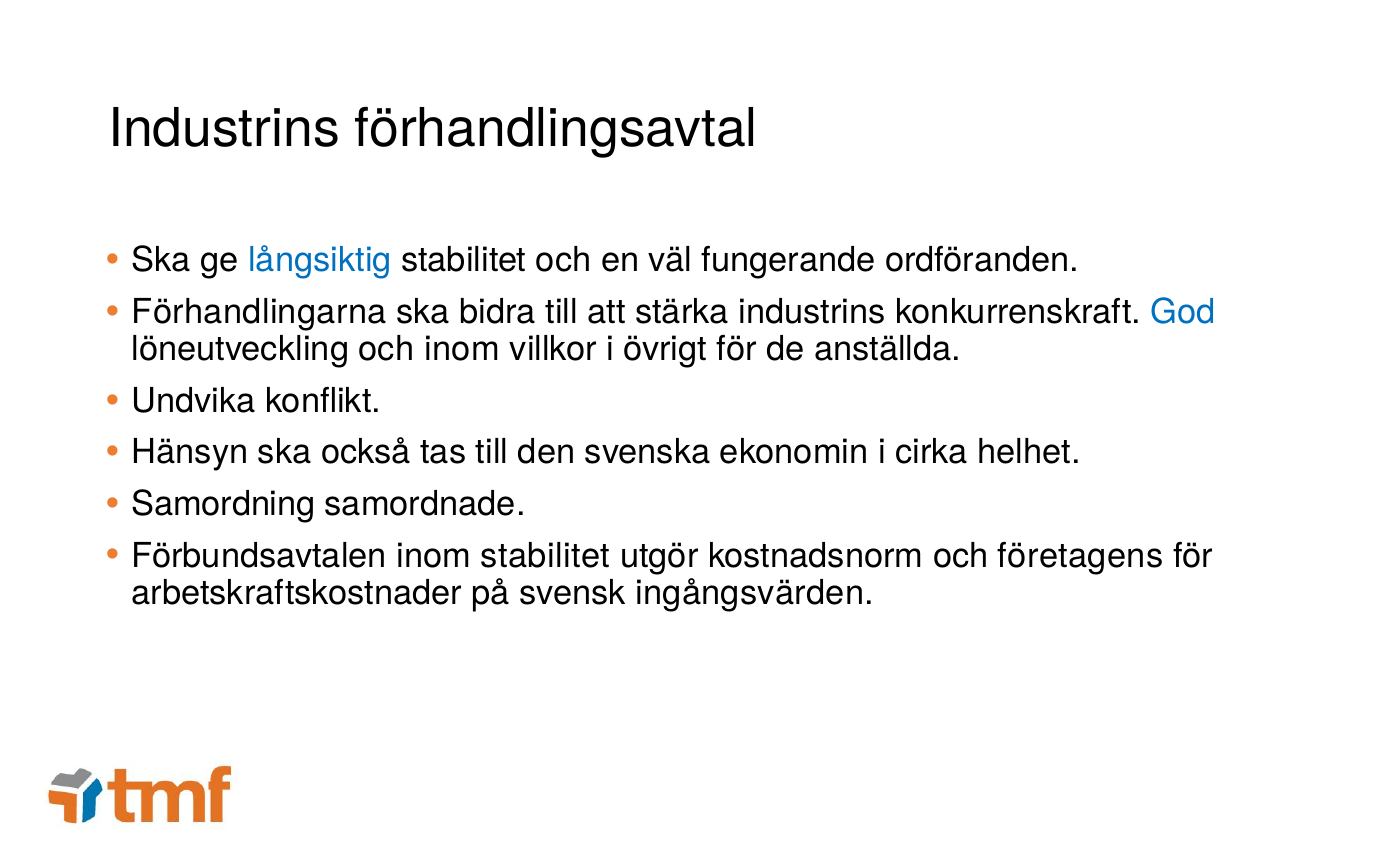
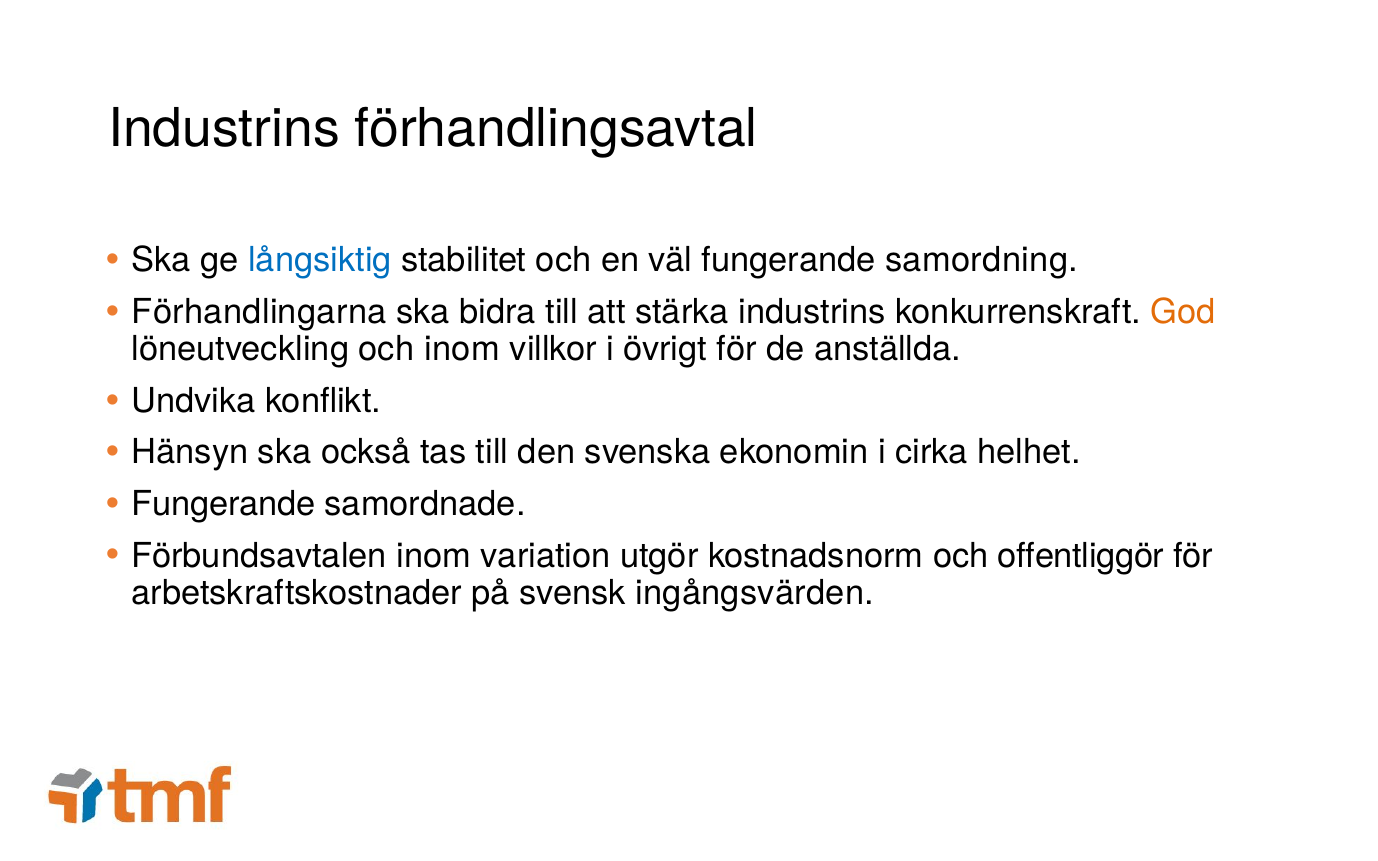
ordföranden: ordföranden -> samordning
God colour: blue -> orange
Samordning at (224, 504): Samordning -> Fungerande
inom stabilitet: stabilitet -> variation
företagens: företagens -> offentliggör
